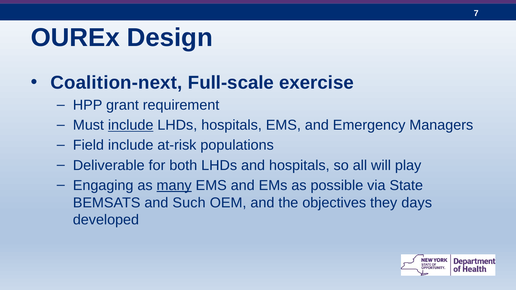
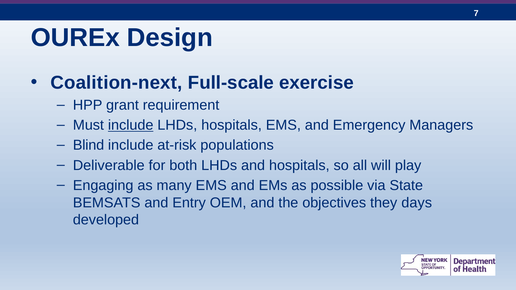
Field: Field -> Blind
many underline: present -> none
Such: Such -> Entry
